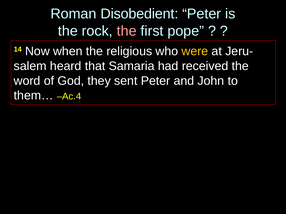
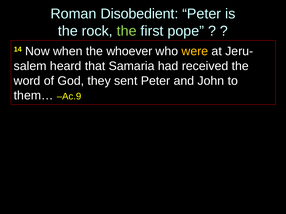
the at (127, 31) colour: pink -> light green
religious: religious -> whoever
Ac.4: Ac.4 -> Ac.9
